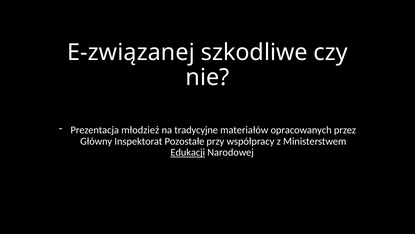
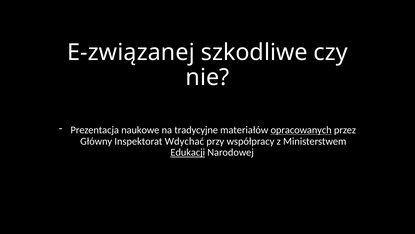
młodzież: młodzież -> naukowe
opracowanych underline: none -> present
Pozostałe: Pozostałe -> Wdychać
